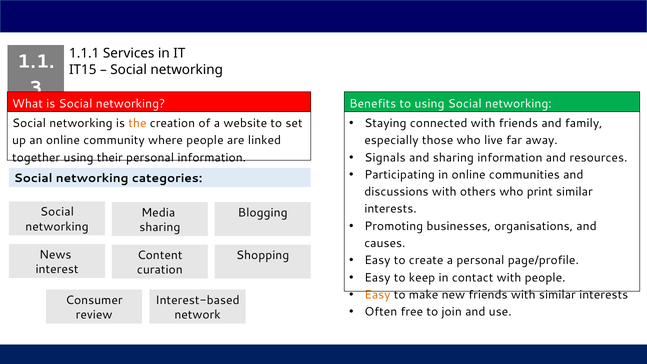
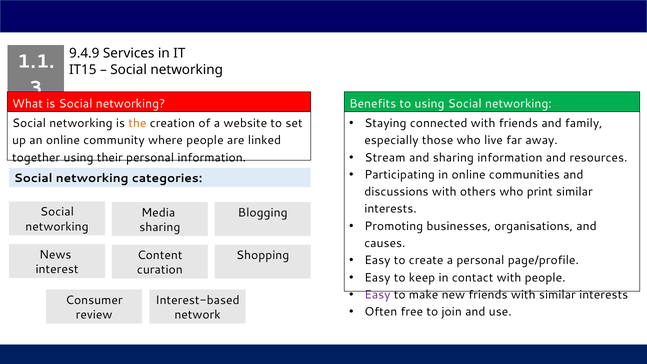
1.1.1: 1.1.1 -> 9.4.9
Signals: Signals -> Stream
Easy at (377, 295) colour: orange -> purple
